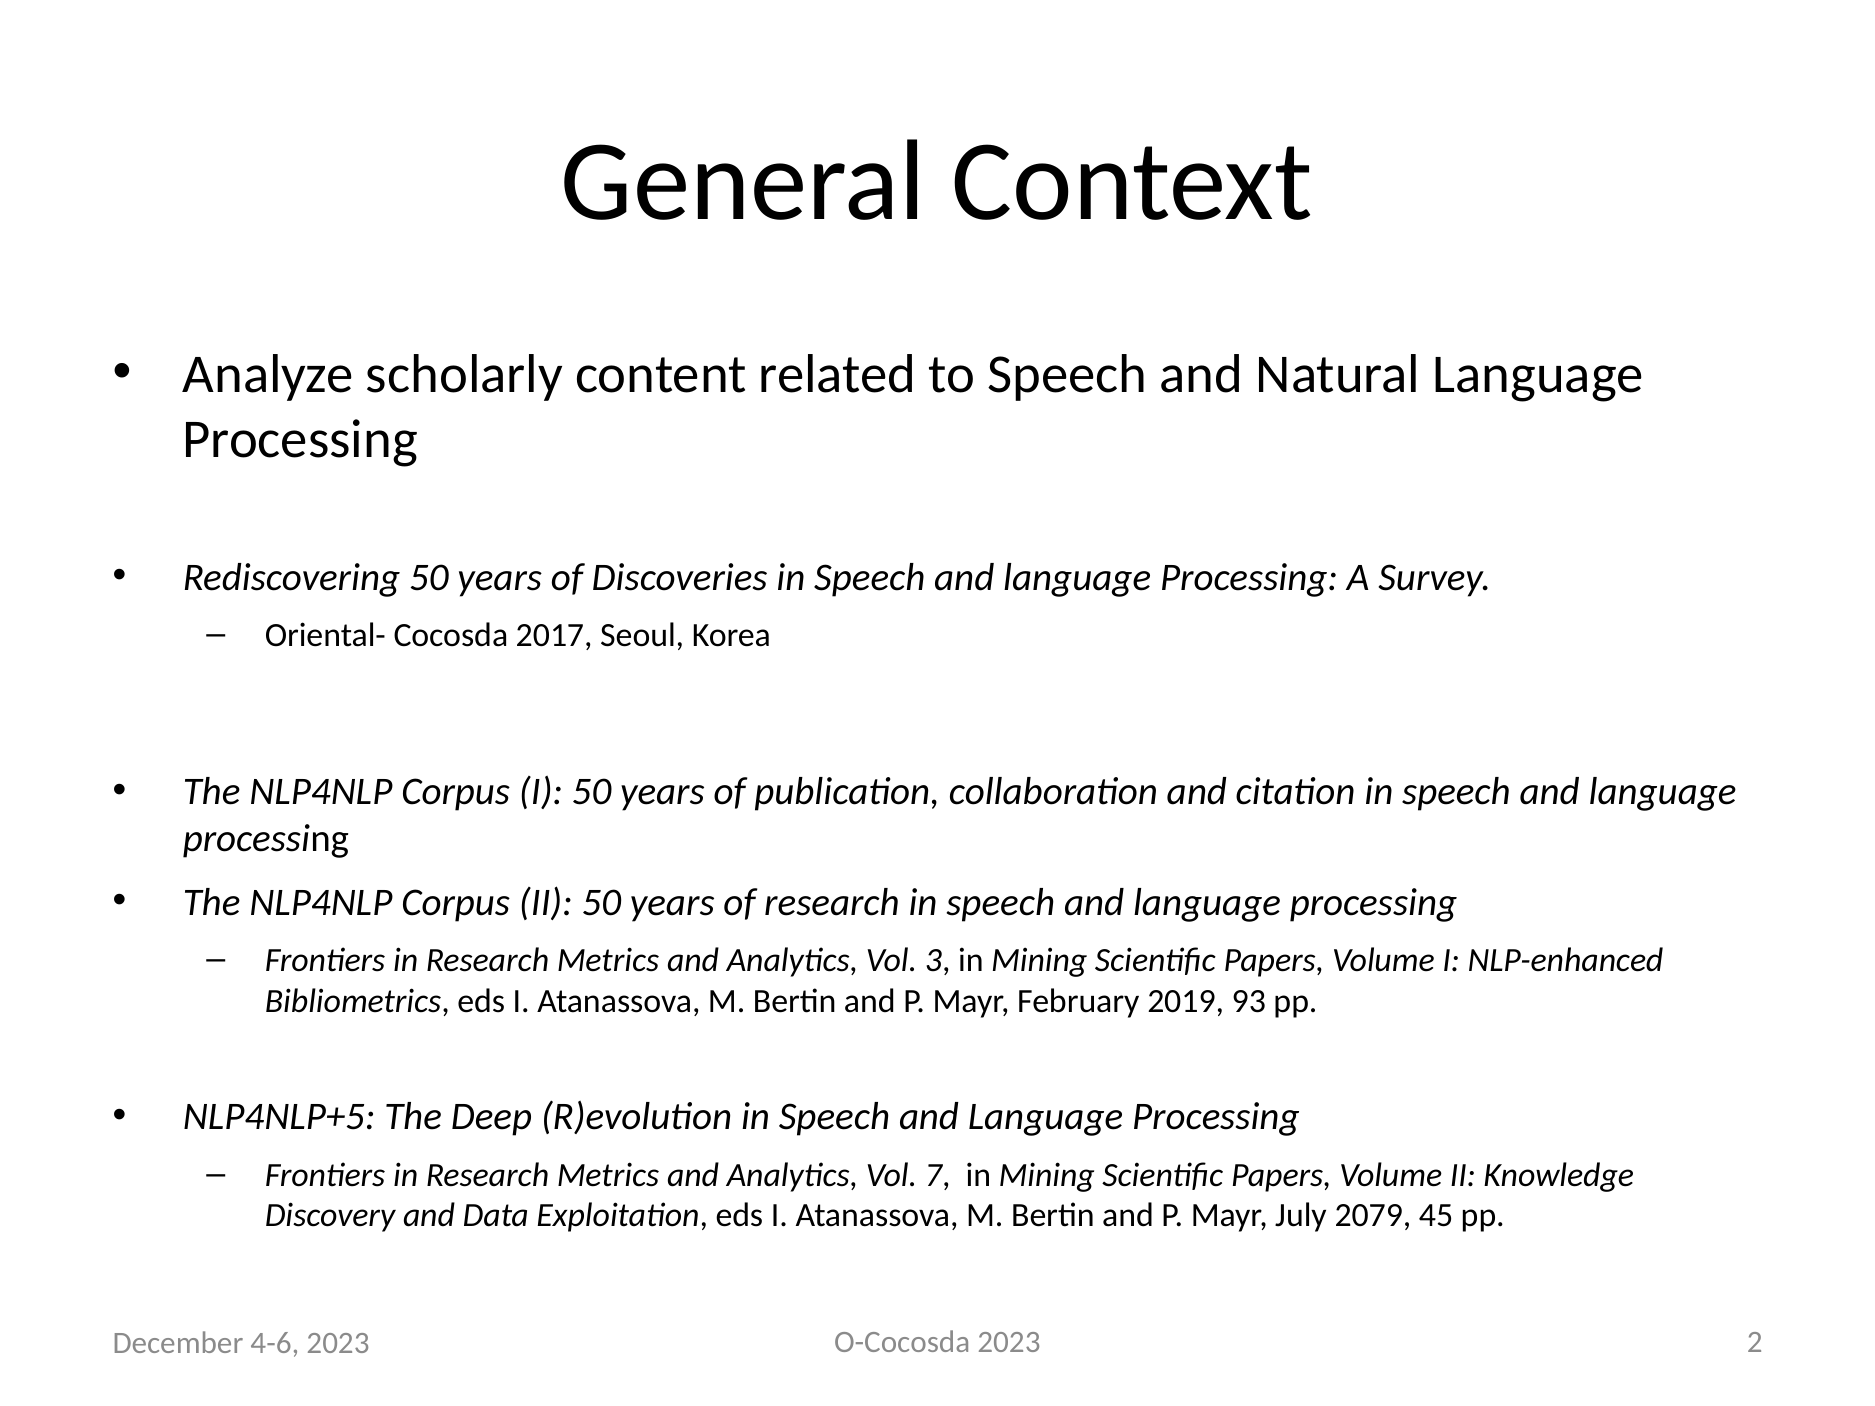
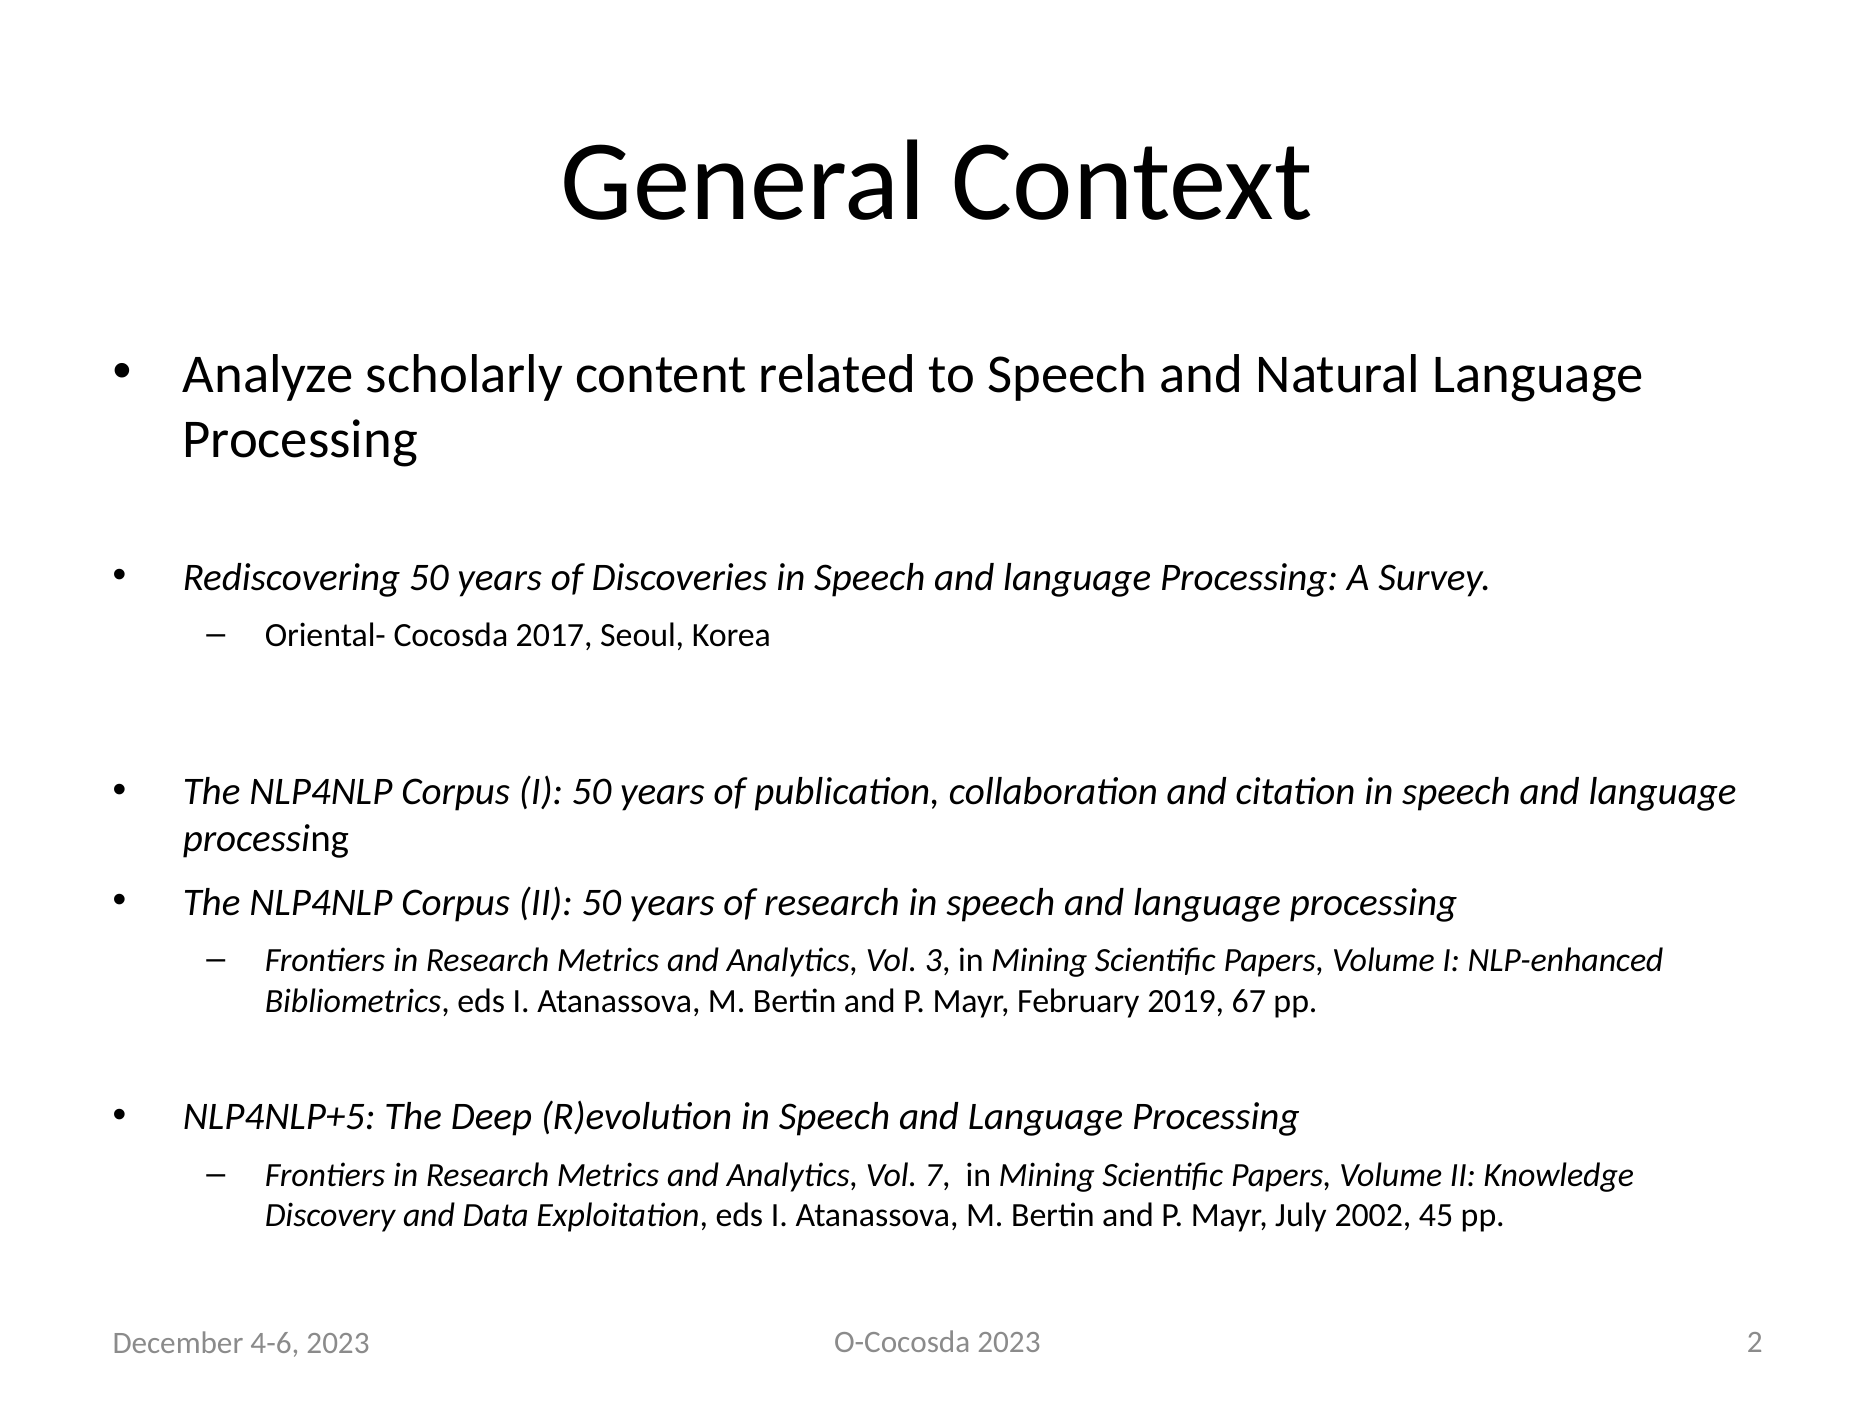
93: 93 -> 67
2079: 2079 -> 2002
